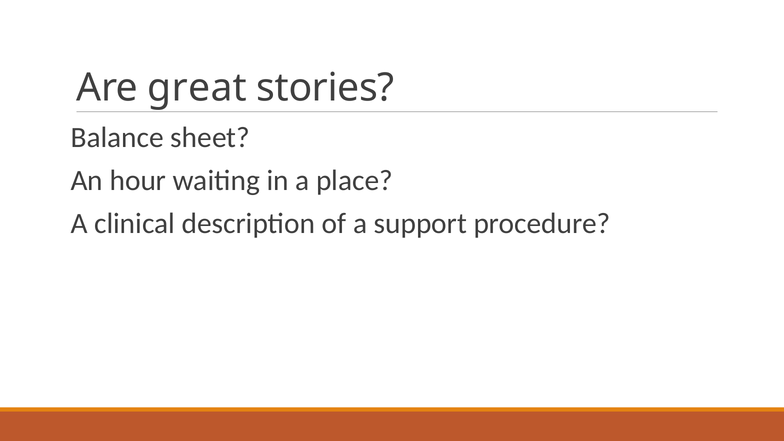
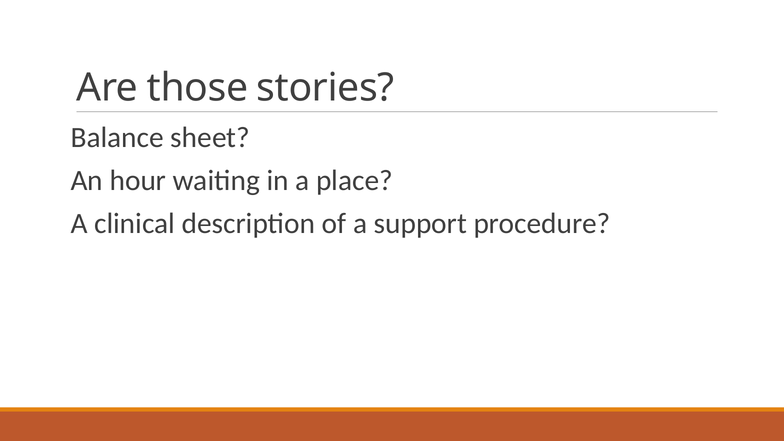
great: great -> those
